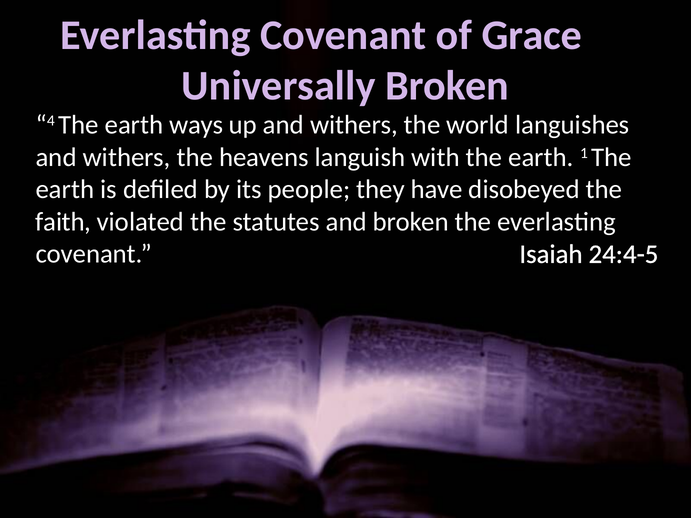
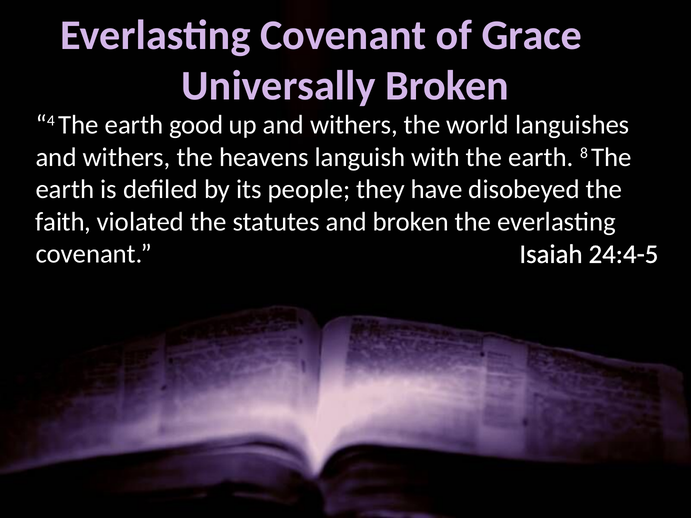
ways: ways -> good
1: 1 -> 8
